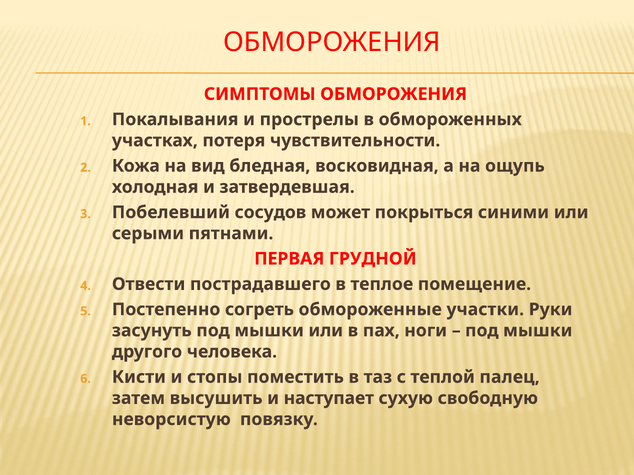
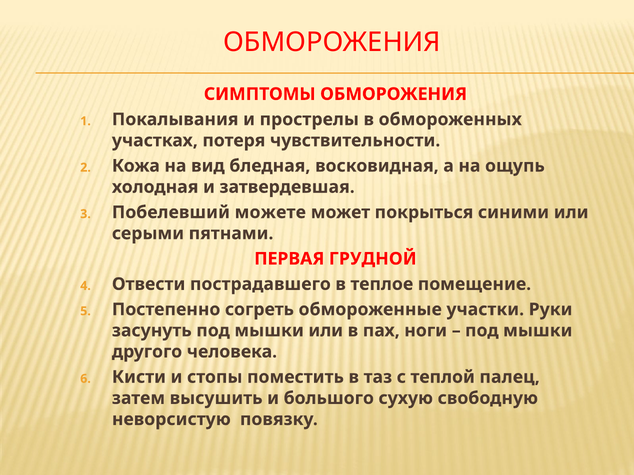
сосудов: сосудов -> можете
наступает: наступает -> большого
